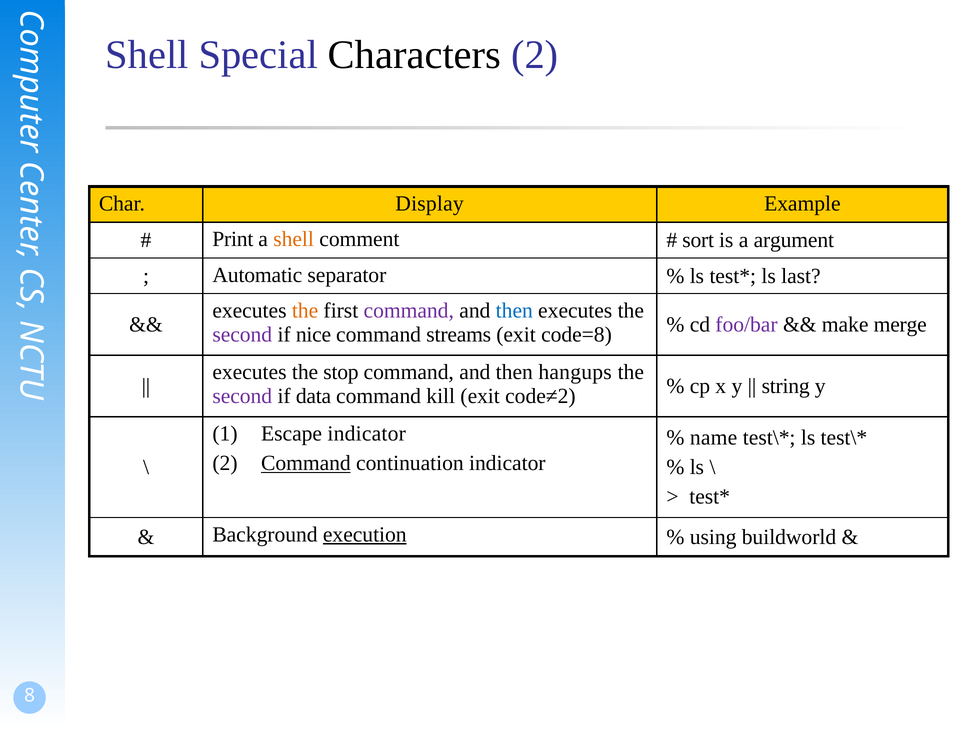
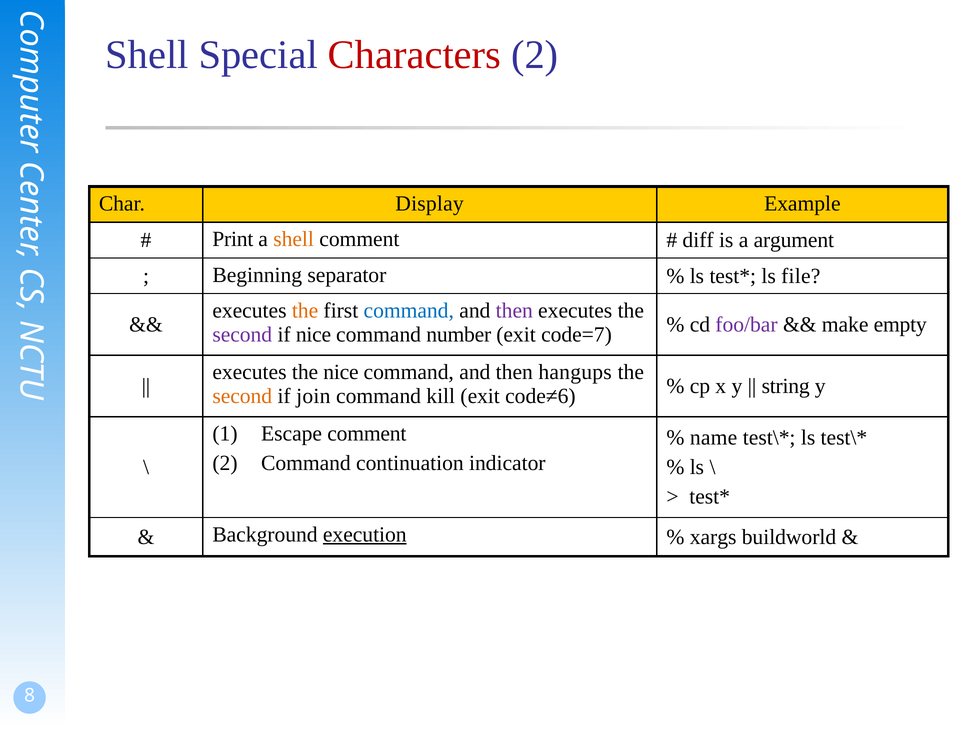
Characters colour: black -> red
sort: sort -> diff
Automatic: Automatic -> Beginning
last: last -> file
command at (409, 310) colour: purple -> blue
then at (514, 310) colour: blue -> purple
streams: streams -> number
code=8: code=8 -> code=7
merge: merge -> empty
the stop: stop -> nice
second at (242, 396) colour: purple -> orange
data: data -> join
code≠2: code≠2 -> code≠6
Escape indicator: indicator -> comment
Command at (306, 463) underline: present -> none
using: using -> xargs
